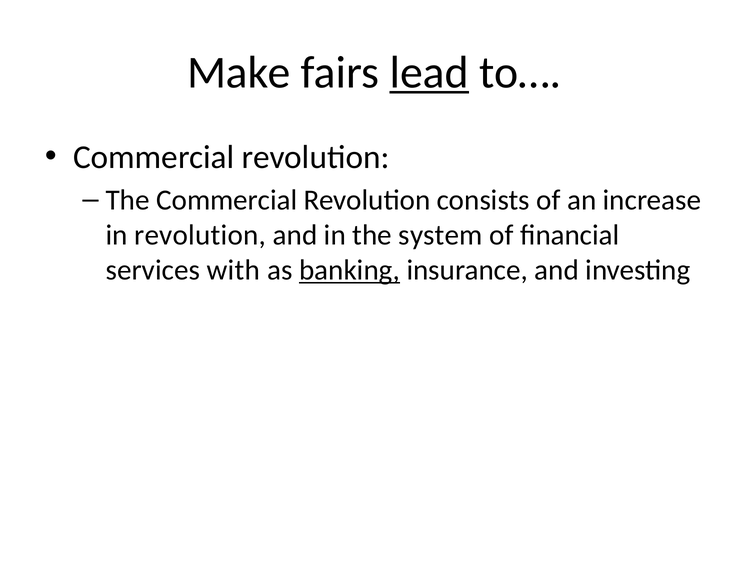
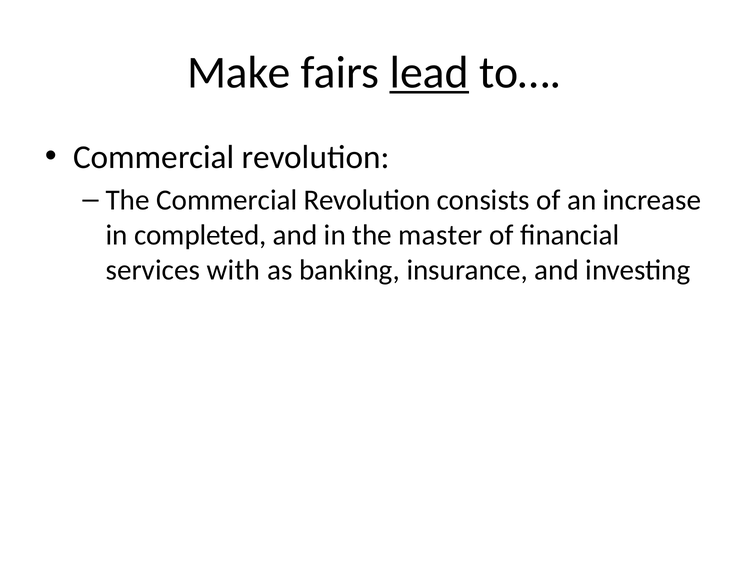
in revolution: revolution -> completed
system: system -> master
banking underline: present -> none
